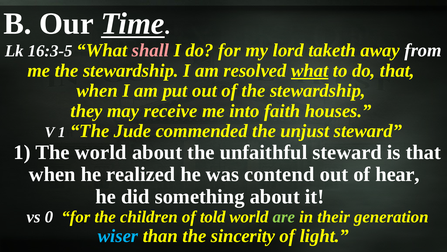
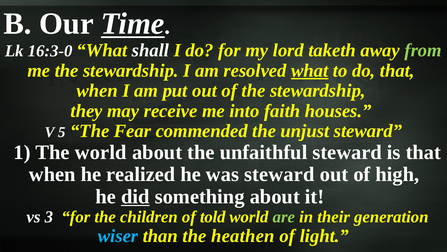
16:3-5: 16:3-5 -> 16:3-0
shall colour: pink -> white
from colour: white -> light green
V 1: 1 -> 5
Jude: Jude -> Fear
was contend: contend -> steward
hear: hear -> high
did underline: none -> present
0: 0 -> 3
sincerity: sincerity -> heathen
